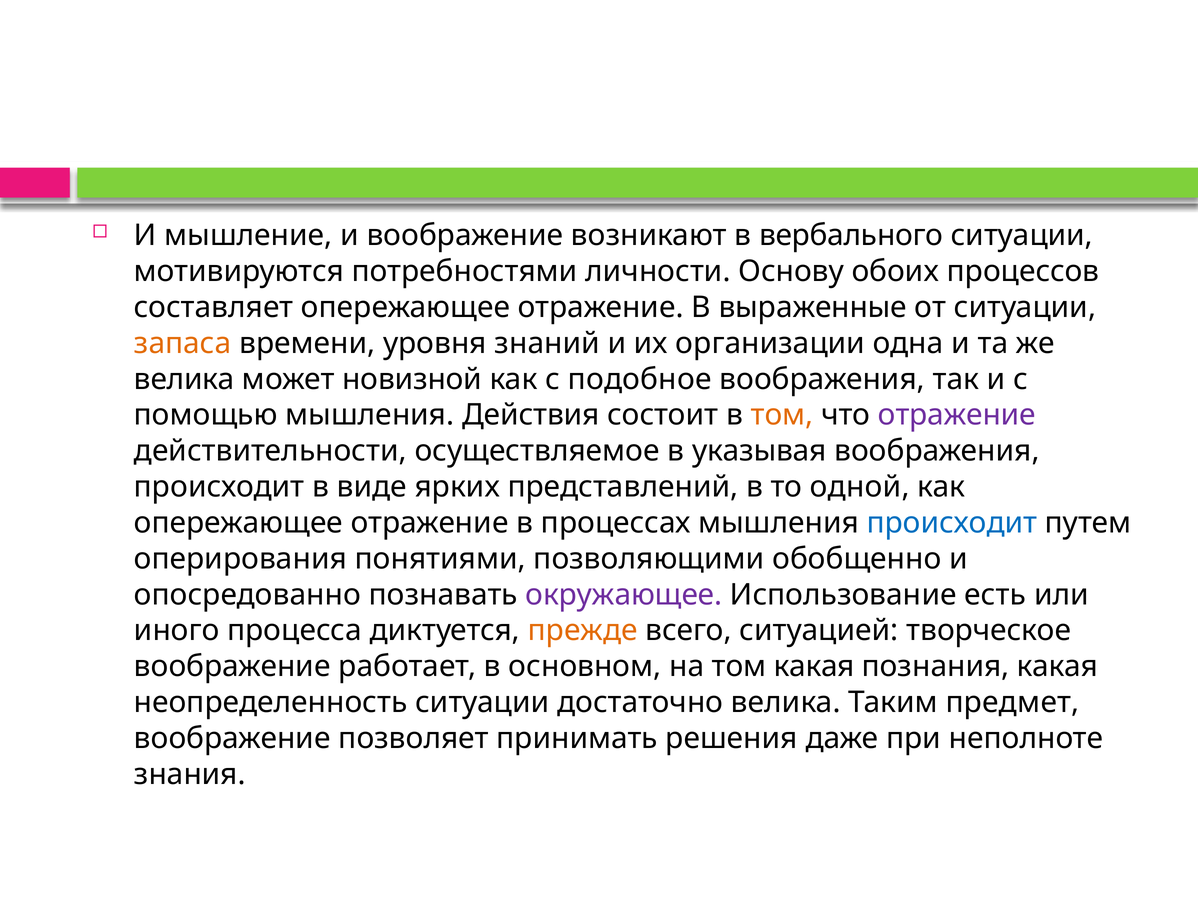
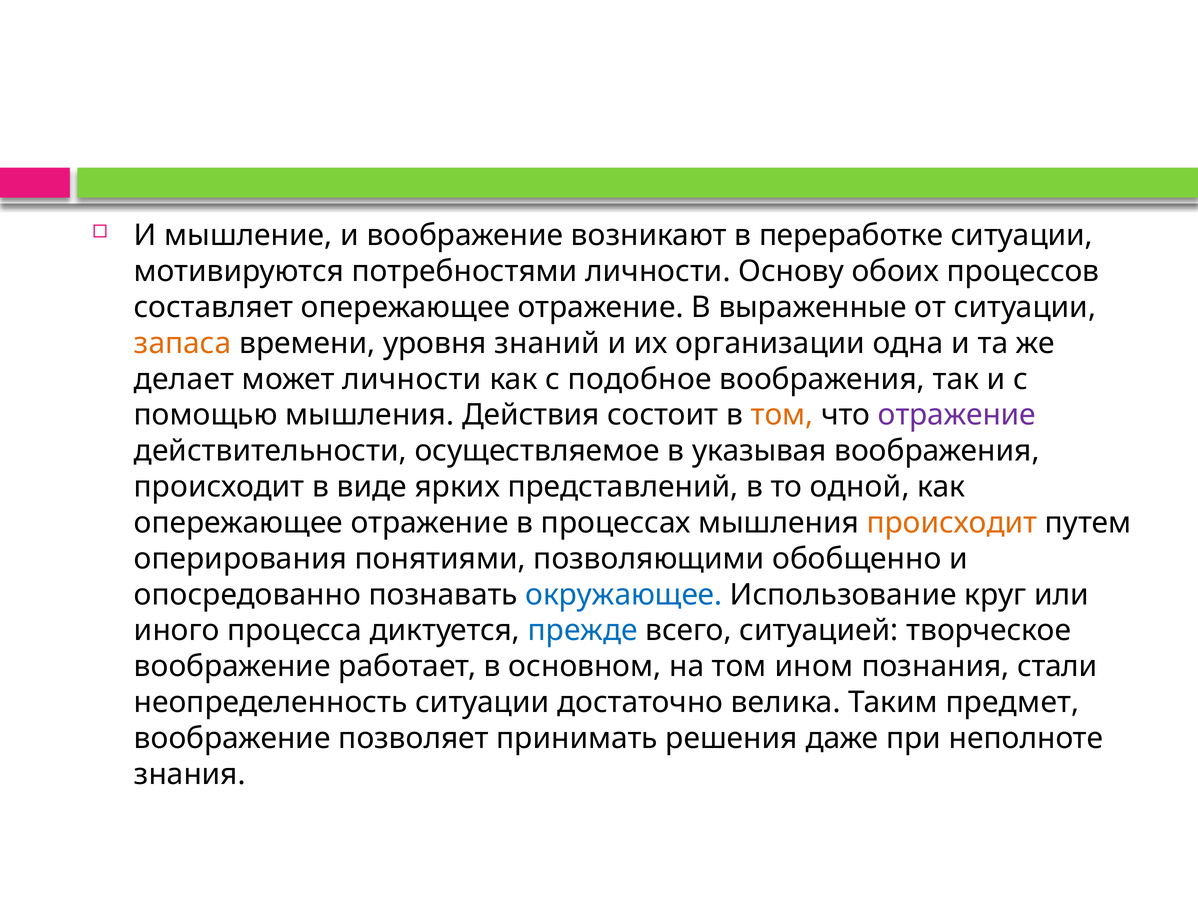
вербального: вербального -> переработке
велика at (184, 379): велика -> делает
может новизной: новизной -> личности
происходит at (952, 523) colour: blue -> orange
окружающее colour: purple -> blue
есть: есть -> круг
прежде colour: orange -> blue
том какая: какая -> ином
познания какая: какая -> стали
